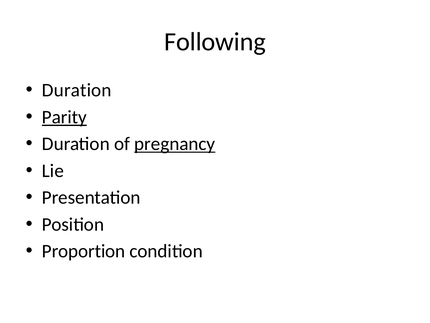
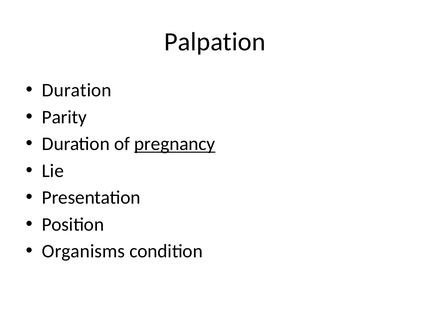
Following: Following -> Palpation
Parity underline: present -> none
Proportion: Proportion -> Organisms
